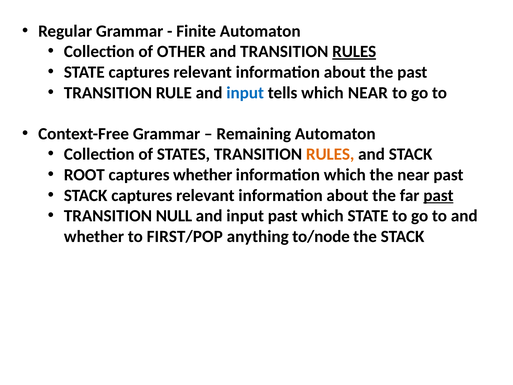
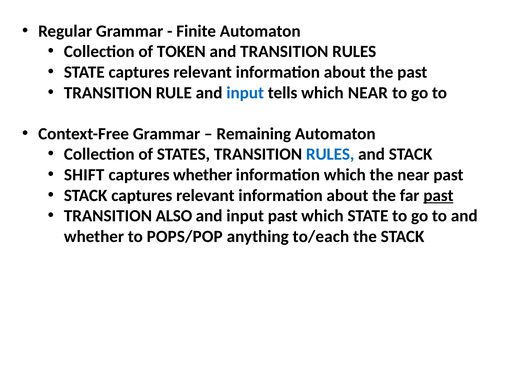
OTHER: OTHER -> TOKEN
RULES at (354, 52) underline: present -> none
RULES at (330, 154) colour: orange -> blue
ROOT: ROOT -> SHIFT
NULL: NULL -> ALSO
FIRST/POP: FIRST/POP -> POPS/POP
to/node: to/node -> to/each
